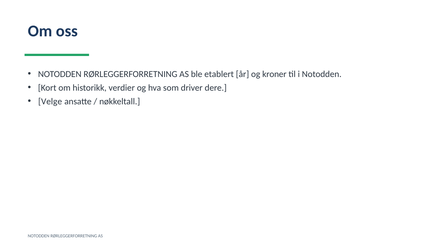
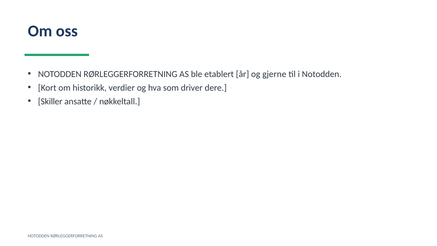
kroner: kroner -> gjerne
Velge: Velge -> Skiller
